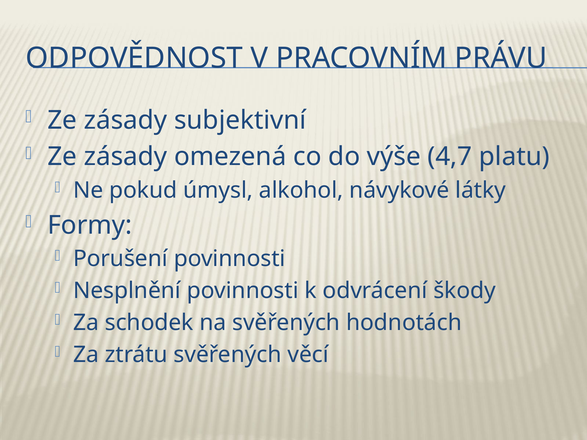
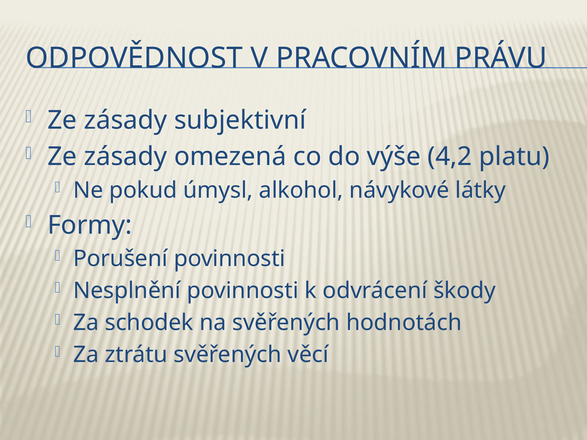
4,7: 4,7 -> 4,2
